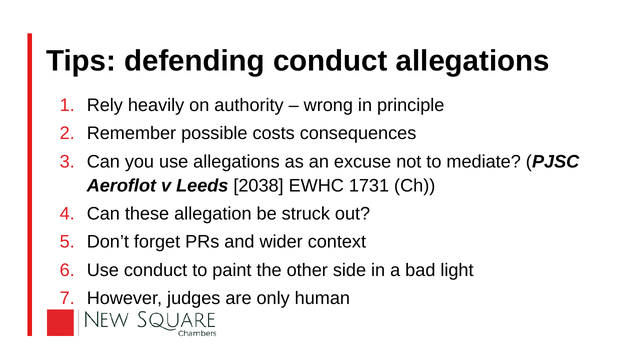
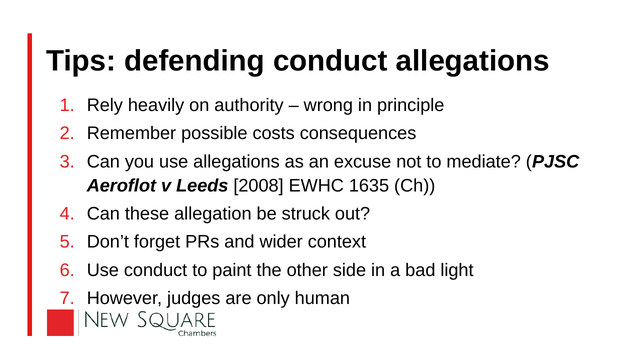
2038: 2038 -> 2008
1731: 1731 -> 1635
